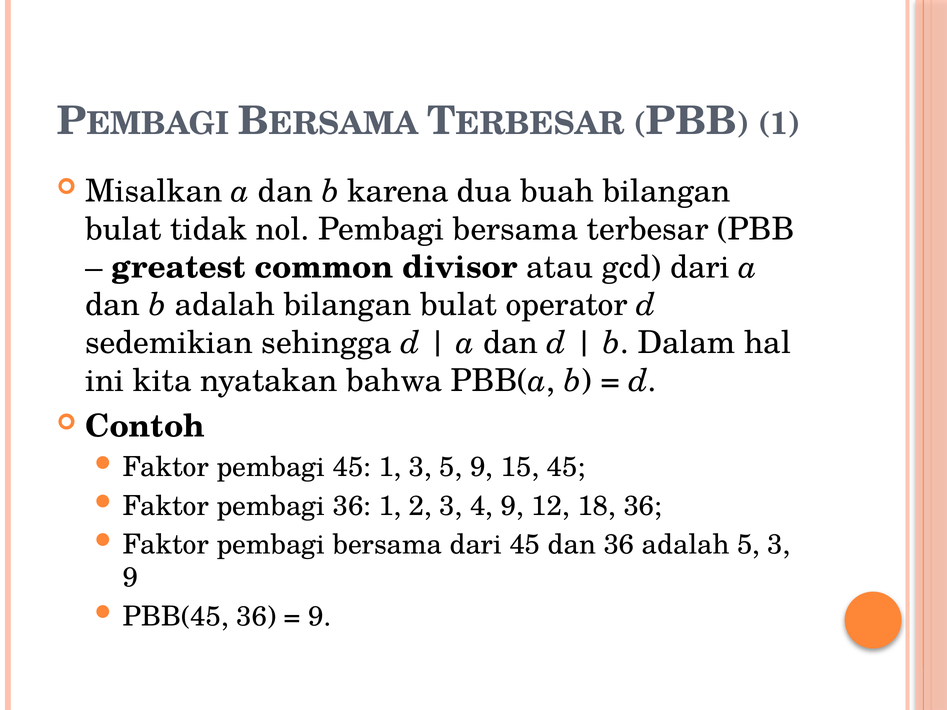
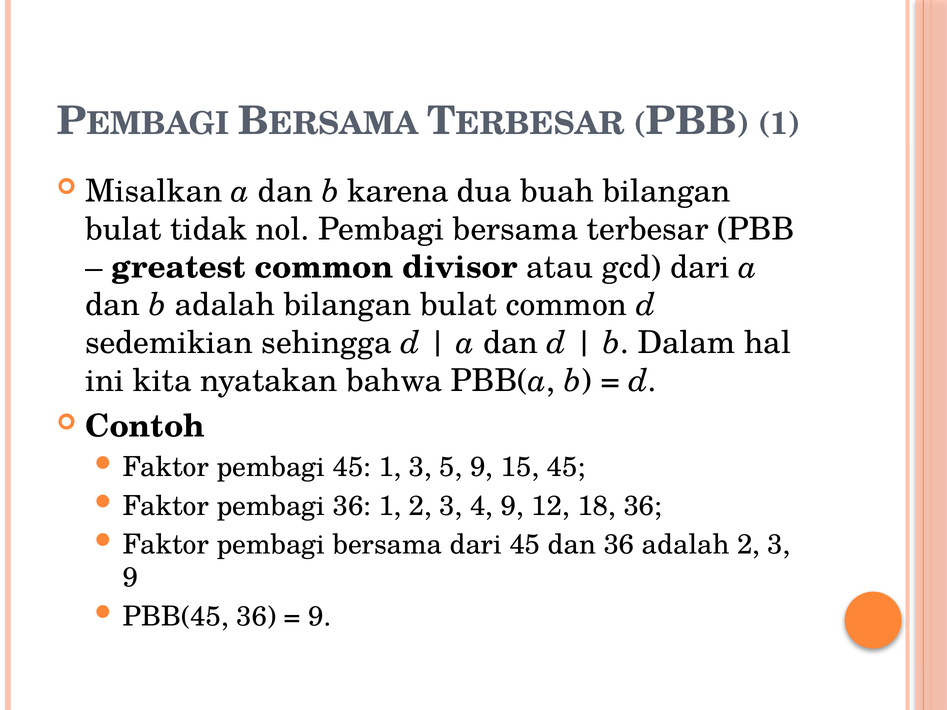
bulat operator: operator -> common
adalah 5: 5 -> 2
